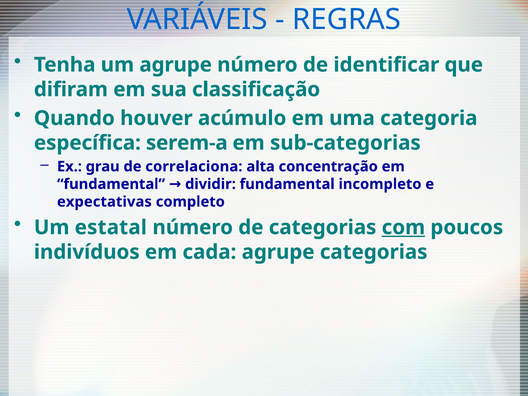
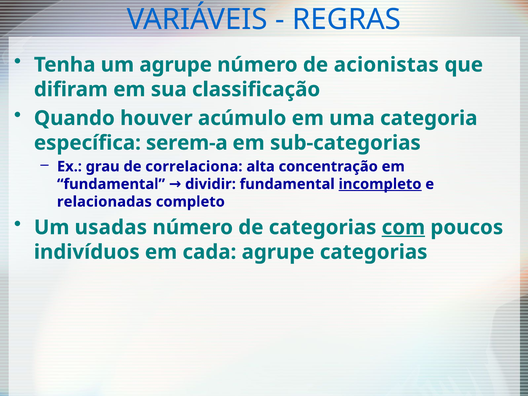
identificar: identificar -> acionistas
incompleto underline: none -> present
expectativas: expectativas -> relacionadas
estatal: estatal -> usadas
